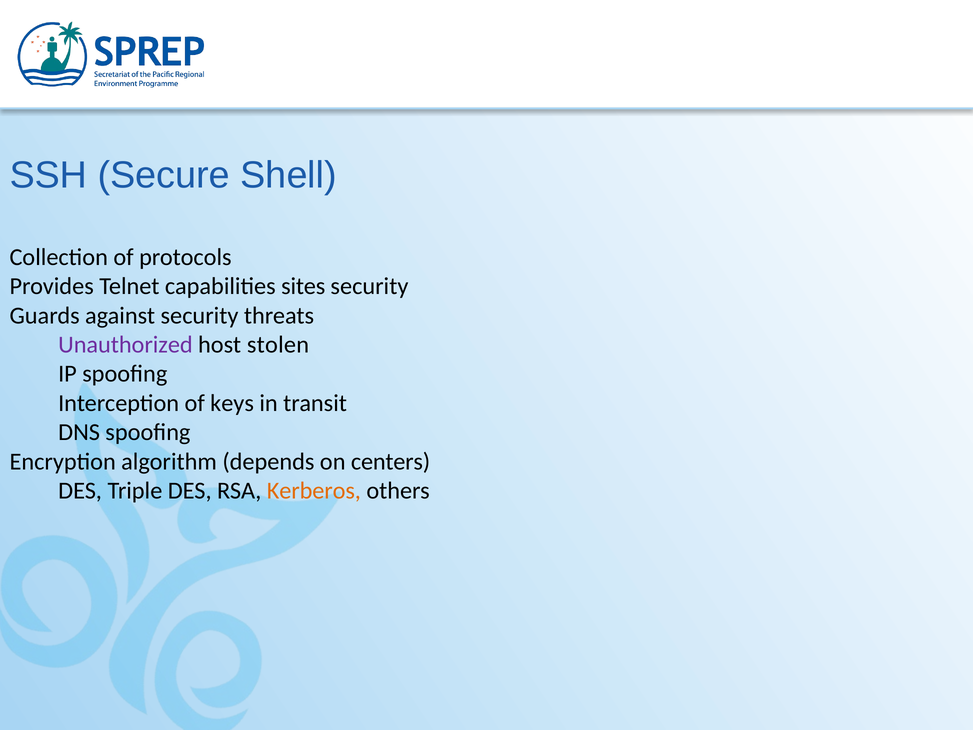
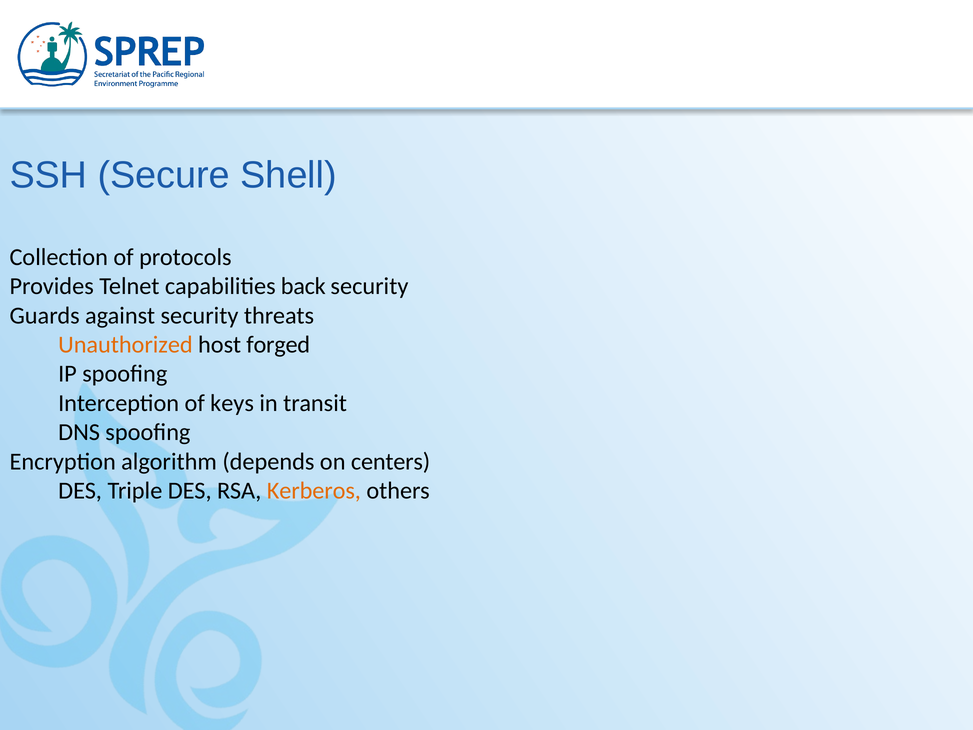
sites: sites -> back
Unauthorized colour: purple -> orange
stolen: stolen -> forged
